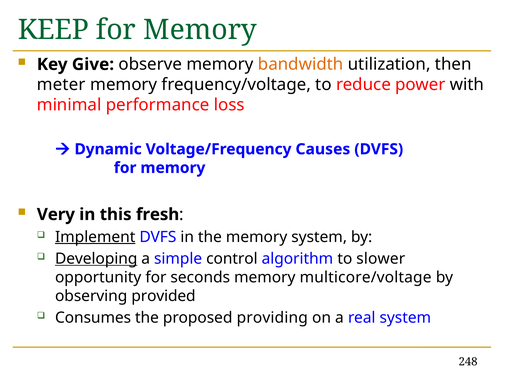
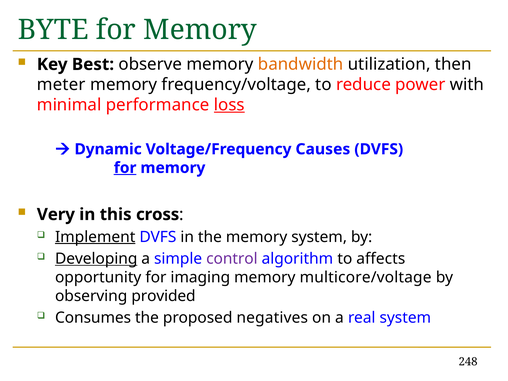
KEEP: KEEP -> BYTE
Give: Give -> Best
loss underline: none -> present
for at (125, 168) underline: none -> present
fresh: fresh -> cross
control colour: black -> purple
slower: slower -> affects
seconds: seconds -> imaging
providing: providing -> negatives
